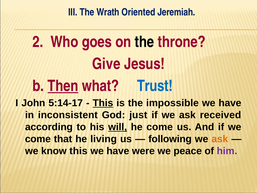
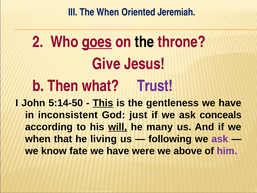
The Wrath: Wrath -> When
goes underline: none -> present
Then underline: present -> none
Trust colour: blue -> purple
5:14-17: 5:14-17 -> 5:14-50
impossible: impossible -> gentleness
received: received -> conceals
he come: come -> many
come at (38, 139): come -> when
ask at (220, 139) colour: orange -> purple
know this: this -> fate
peace: peace -> above
